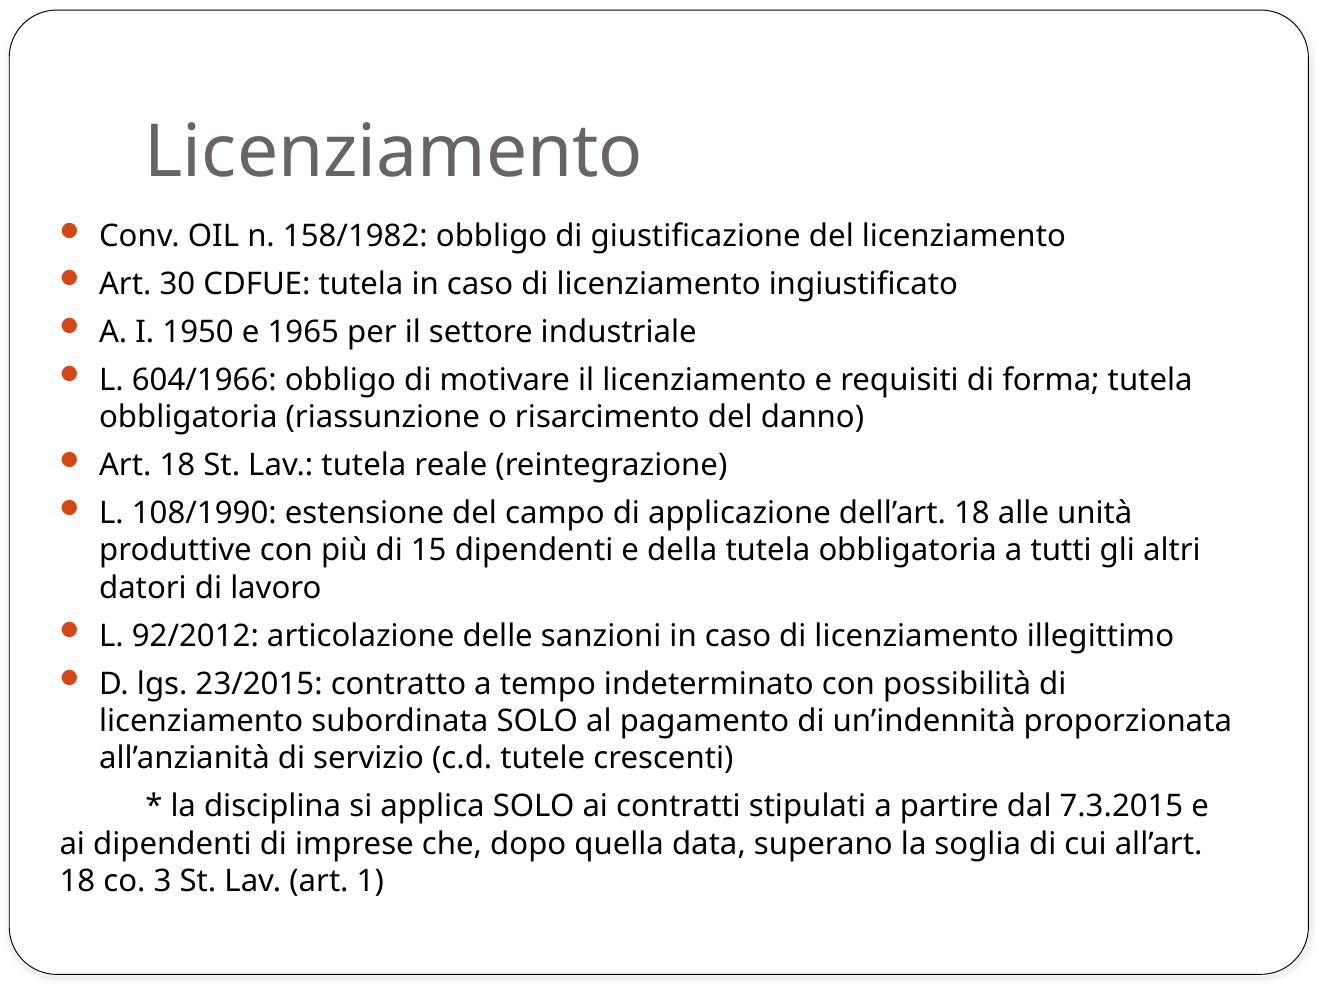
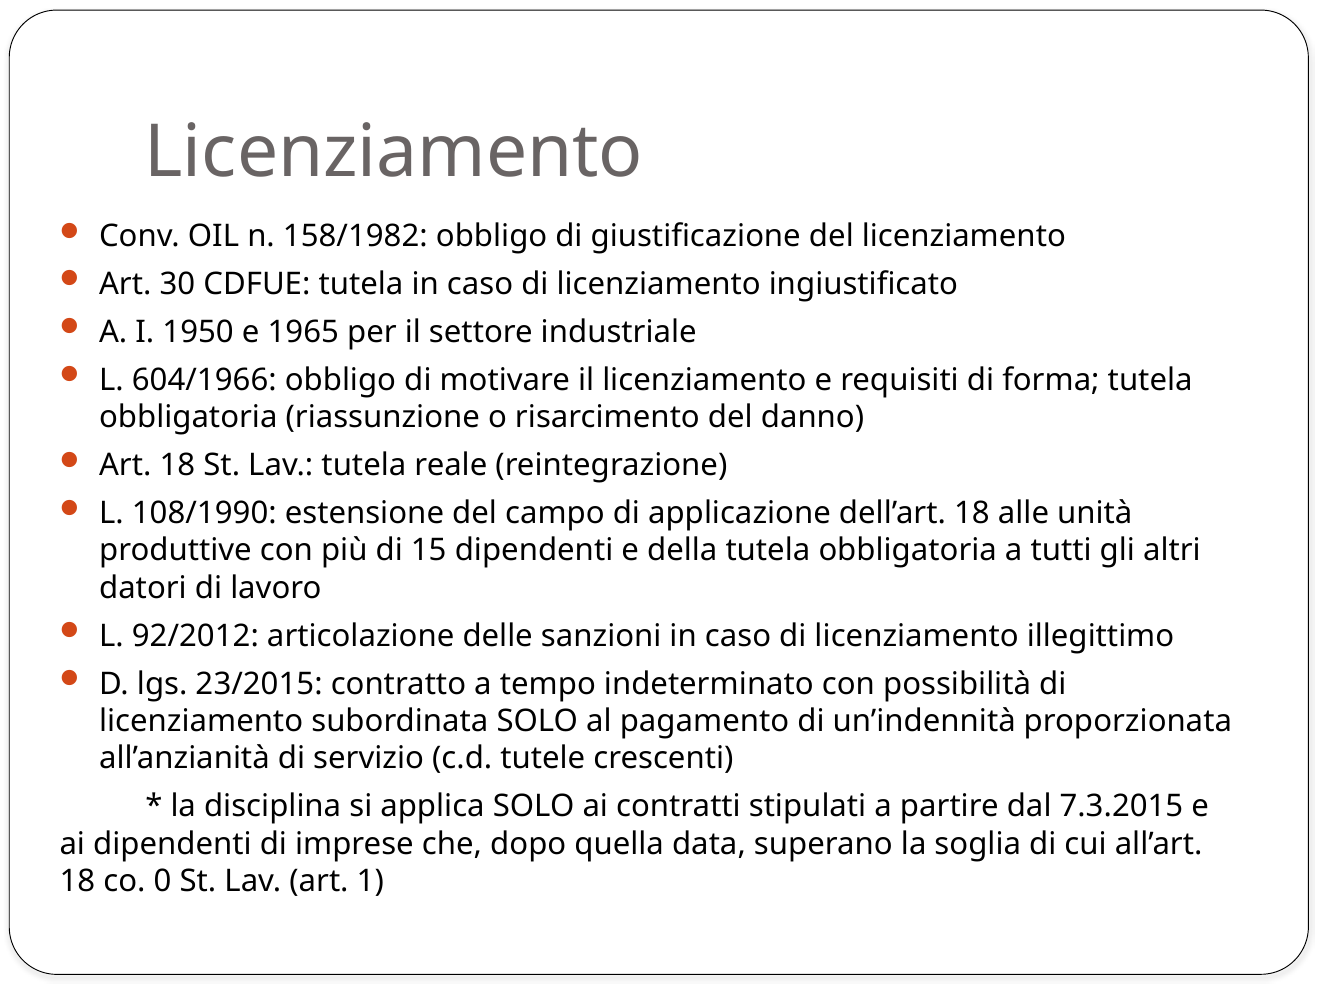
3: 3 -> 0
